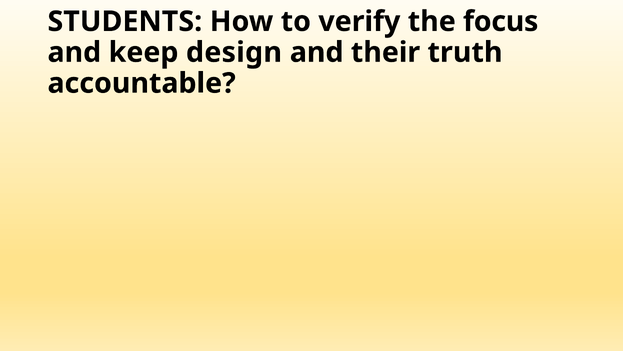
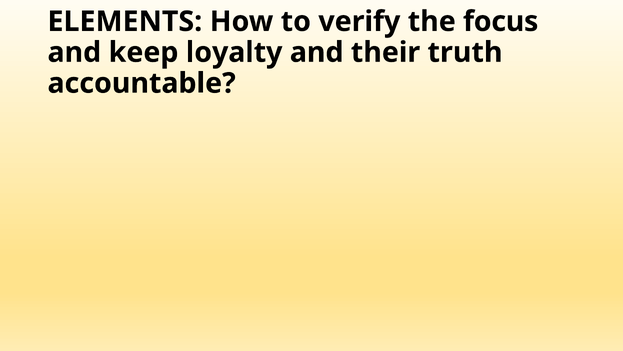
STUDENTS: STUDENTS -> ELEMENTS
design: design -> loyalty
